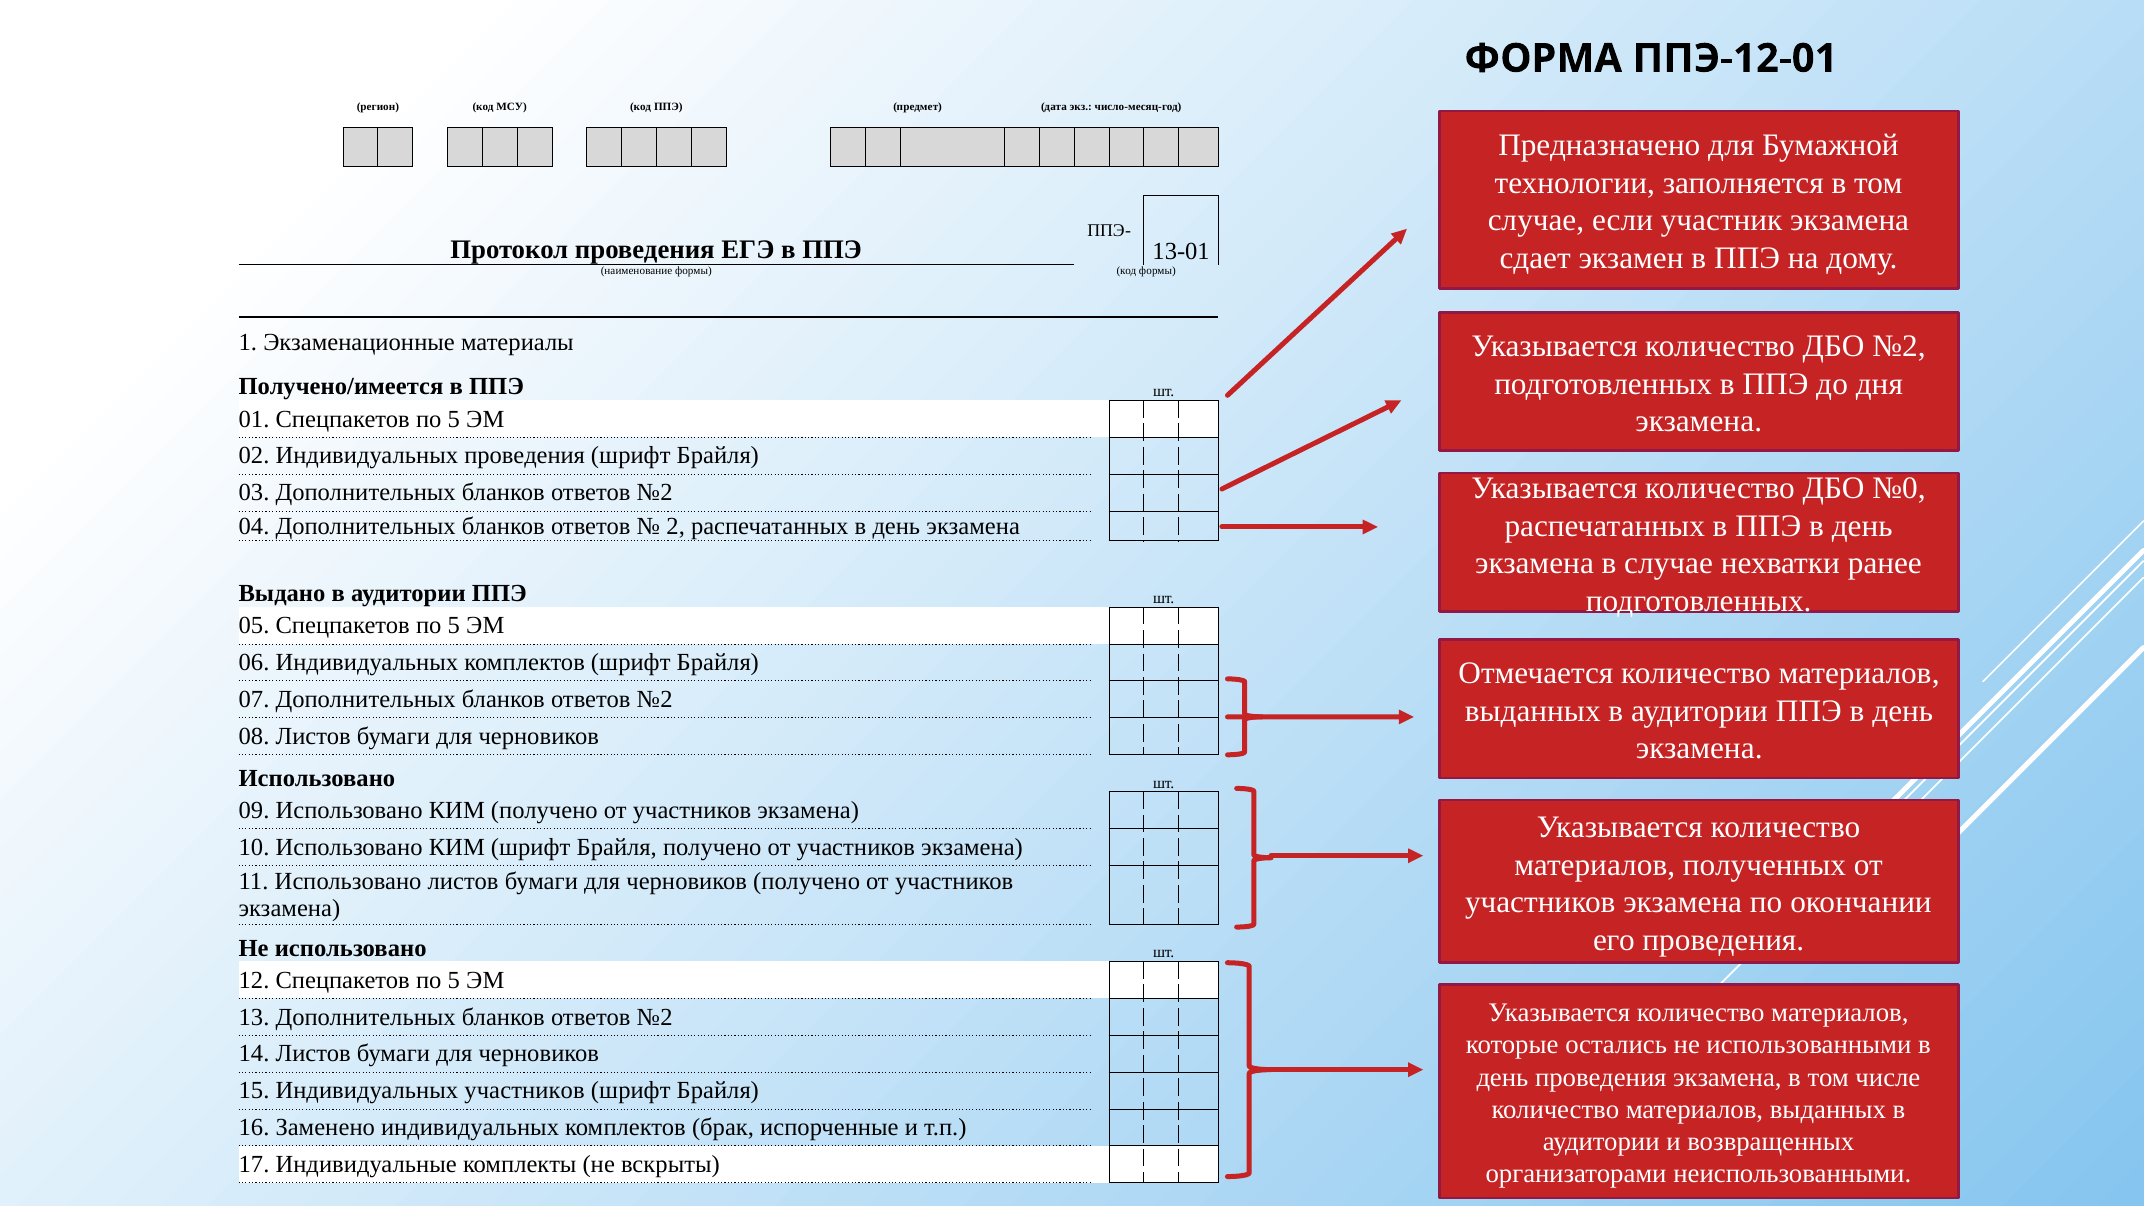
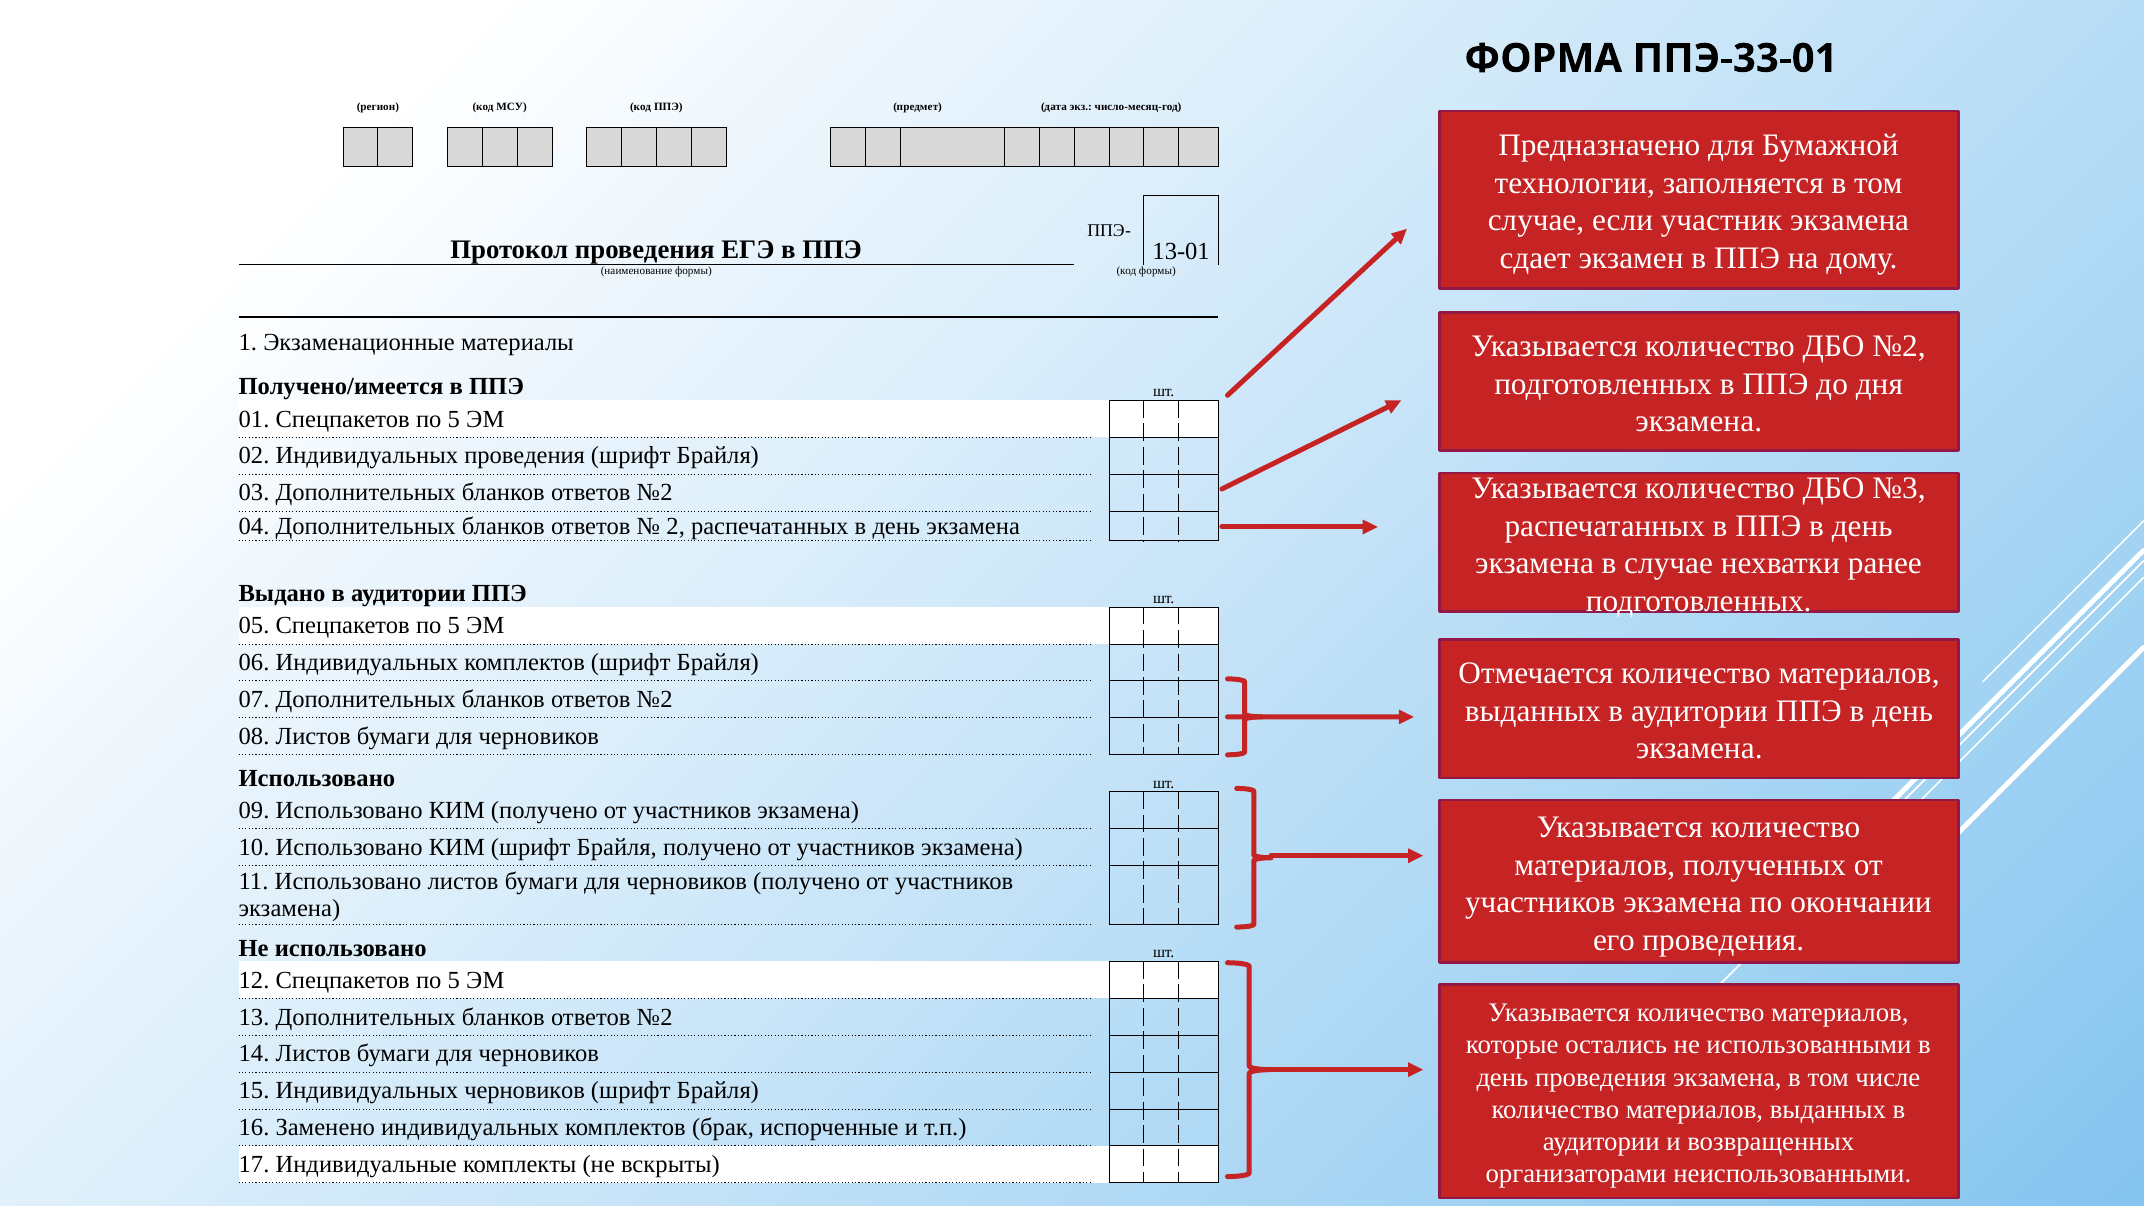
ППЭ-12-01: ППЭ-12-01 -> ППЭ-33-01
№0: №0 -> №3
Индивидуальных участников: участников -> черновиков
